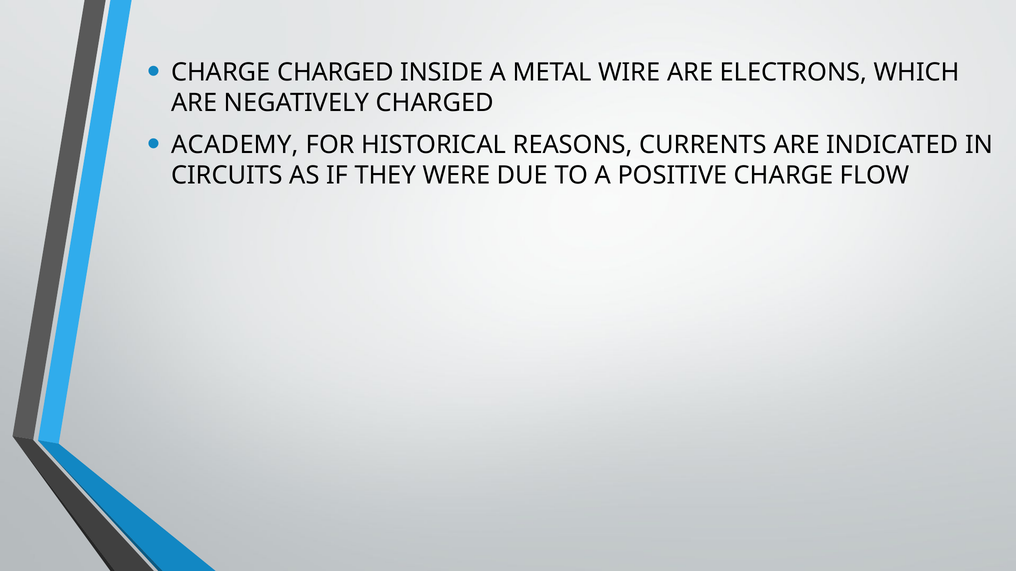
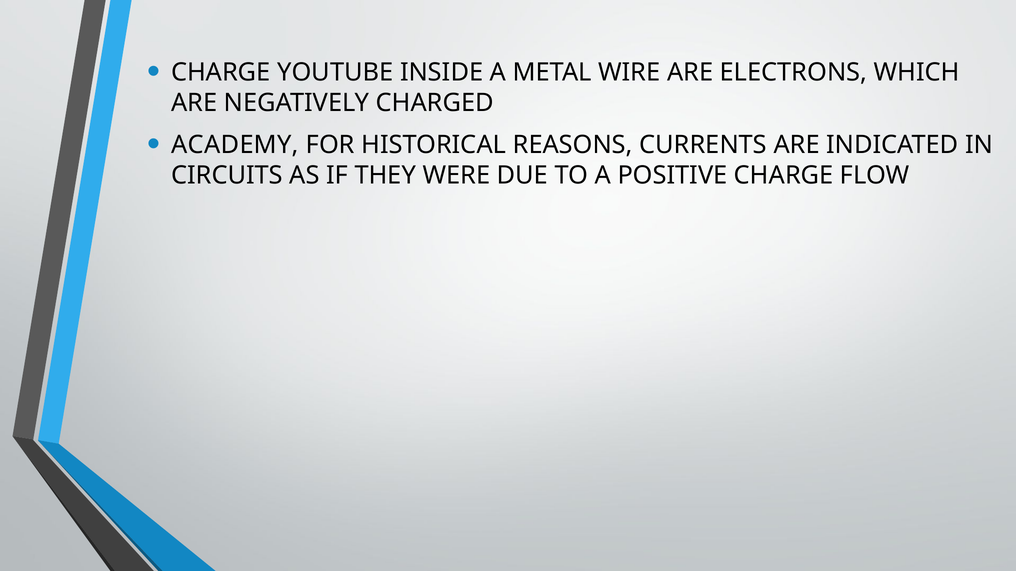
CHARGE CHARGED: CHARGED -> YOUTUBE
